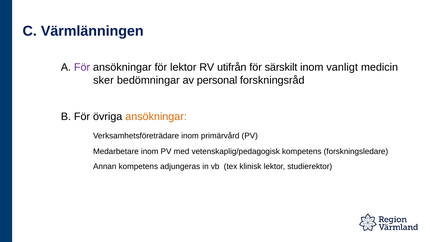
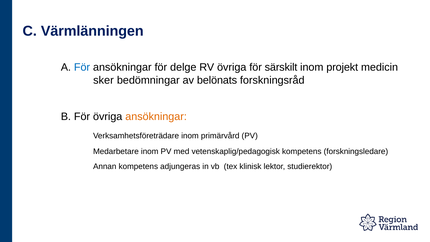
För at (82, 67) colour: purple -> blue
för lektor: lektor -> delge
RV utifrån: utifrån -> övriga
vanligt: vanligt -> projekt
personal: personal -> belönats
